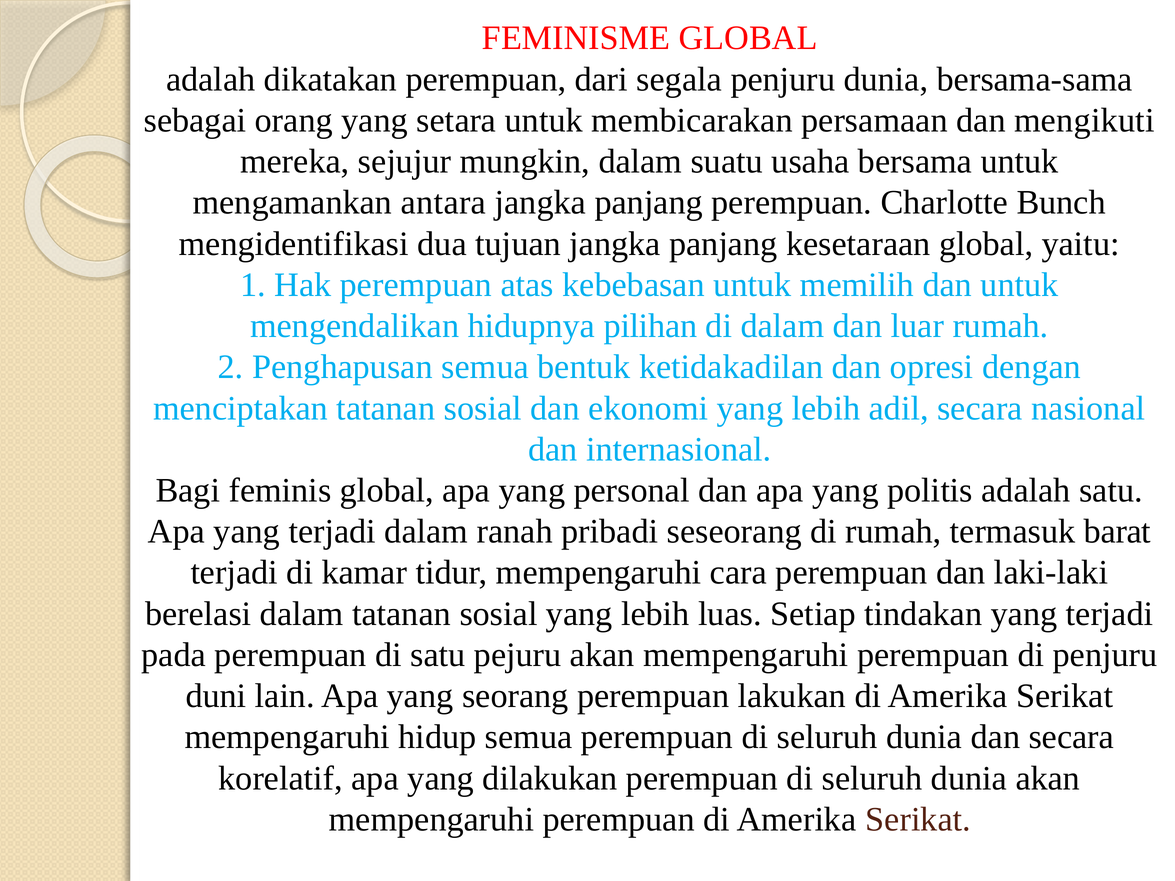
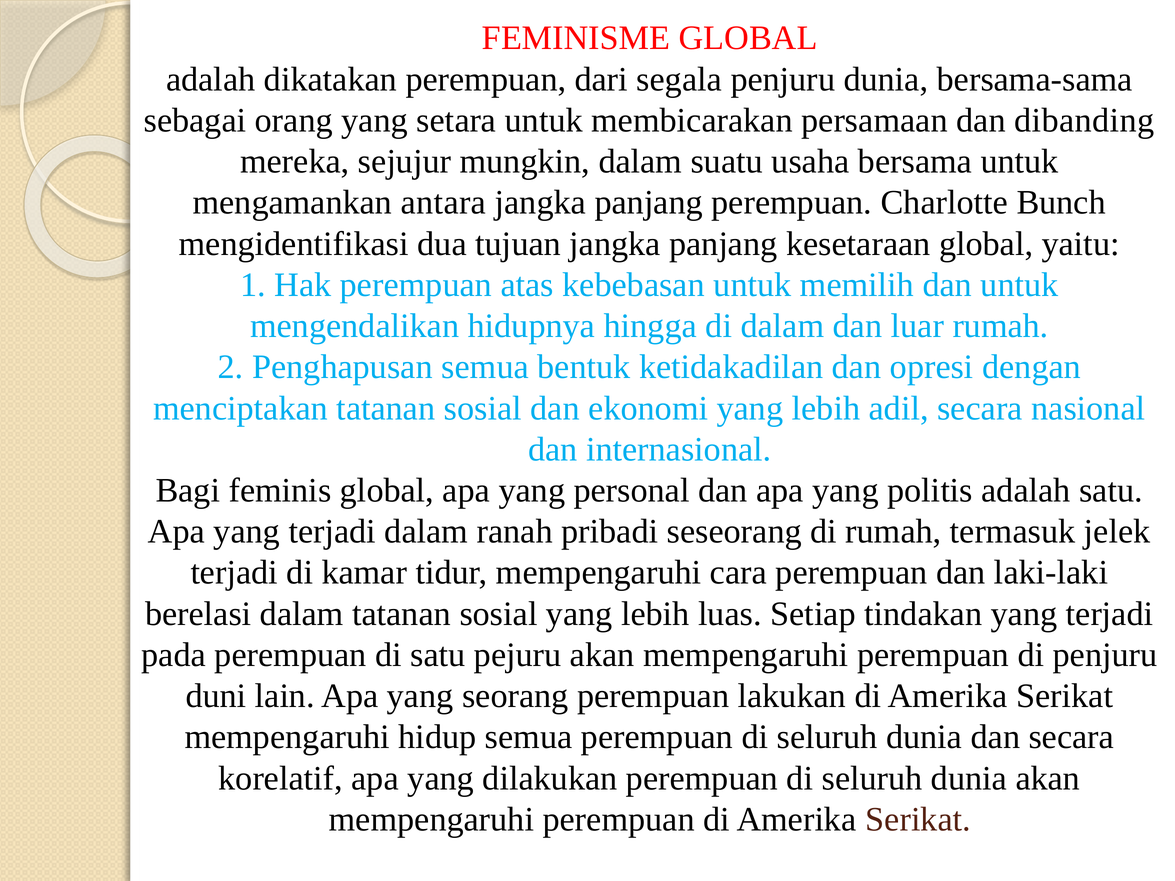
mengikuti: mengikuti -> dibanding
pilihan: pilihan -> hingga
barat: barat -> jelek
